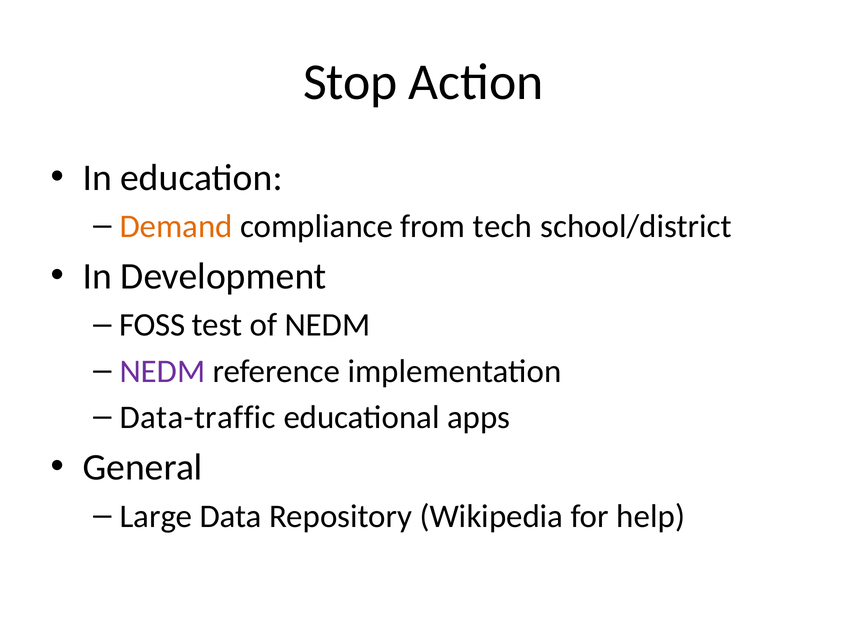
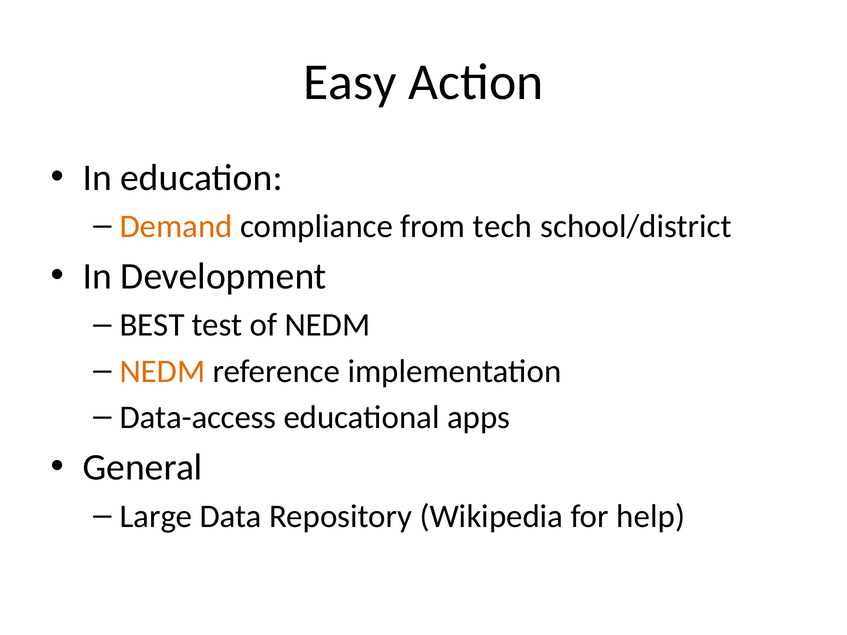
Stop: Stop -> Easy
FOSS: FOSS -> BEST
NEDM at (162, 371) colour: purple -> orange
Data-traffic: Data-traffic -> Data-access
